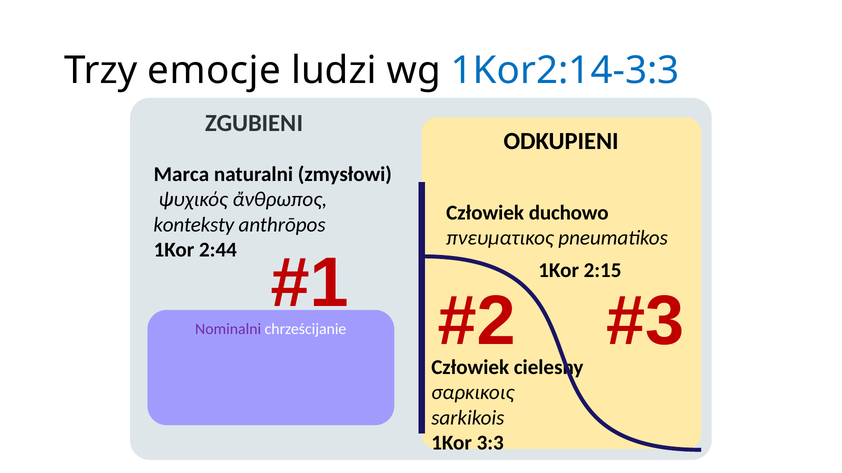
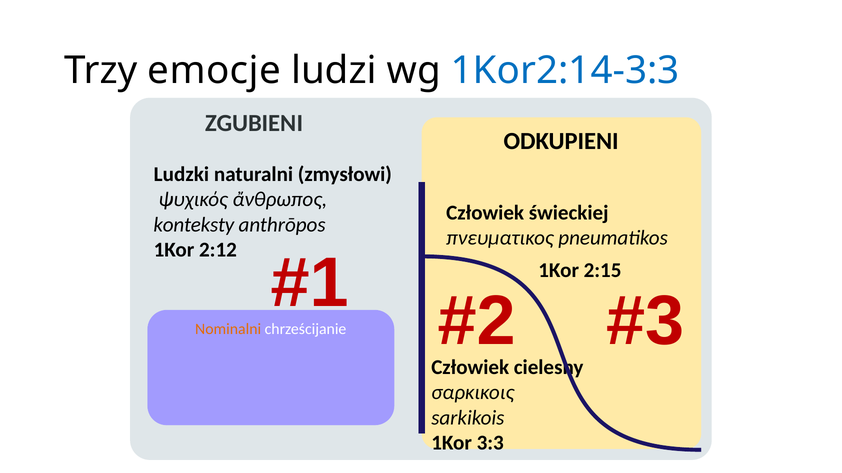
Marca: Marca -> Ludzki
duchowo: duchowo -> świeckiej
2:44: 2:44 -> 2:12
Nominalni colour: purple -> orange
